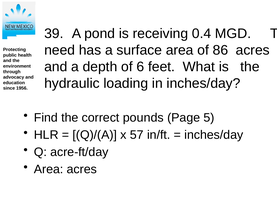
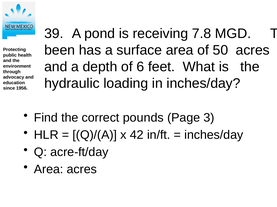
0.4: 0.4 -> 7.8
need: need -> been
86: 86 -> 50
5: 5 -> 3
57: 57 -> 42
